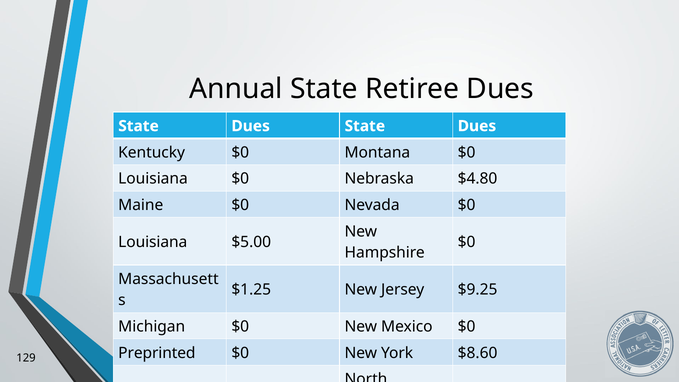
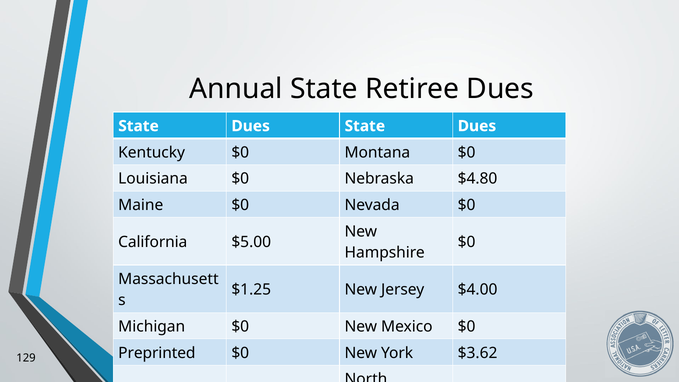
Louisiana at (153, 242): Louisiana -> California
$9.25: $9.25 -> $4.00
$8.60: $8.60 -> $3.62
